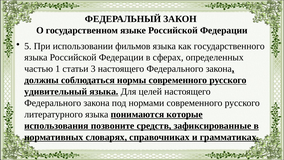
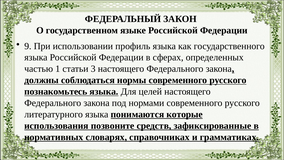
5: 5 -> 9
фильмов: фильмов -> профиль
удивительный: удивительный -> познакомьтесь
